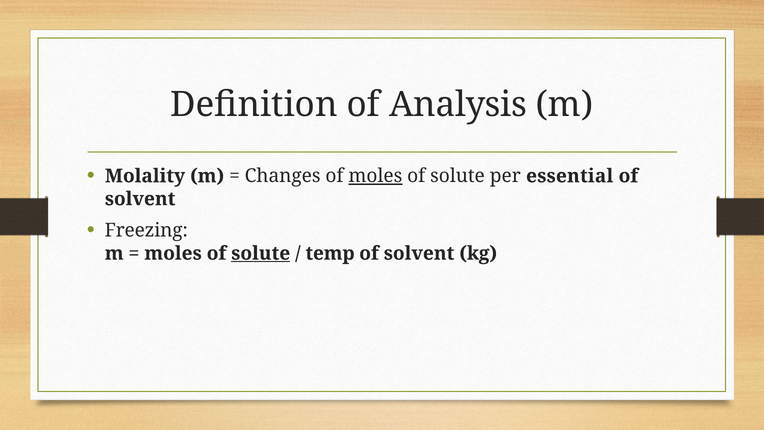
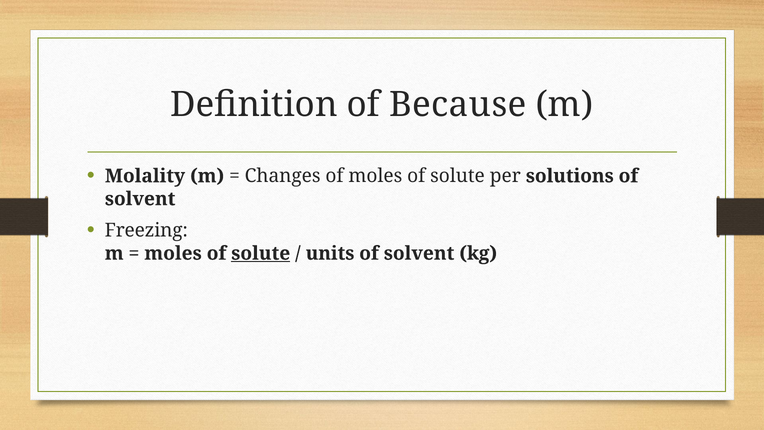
Analysis: Analysis -> Because
moles at (375, 176) underline: present -> none
essential: essential -> solutions
temp: temp -> units
